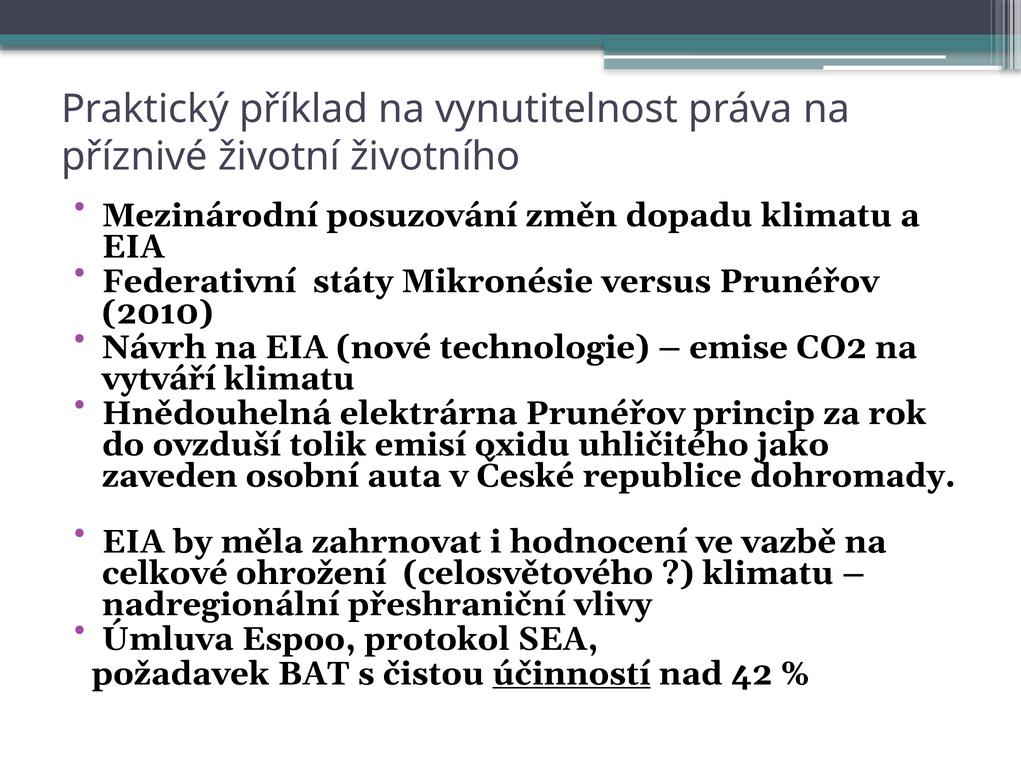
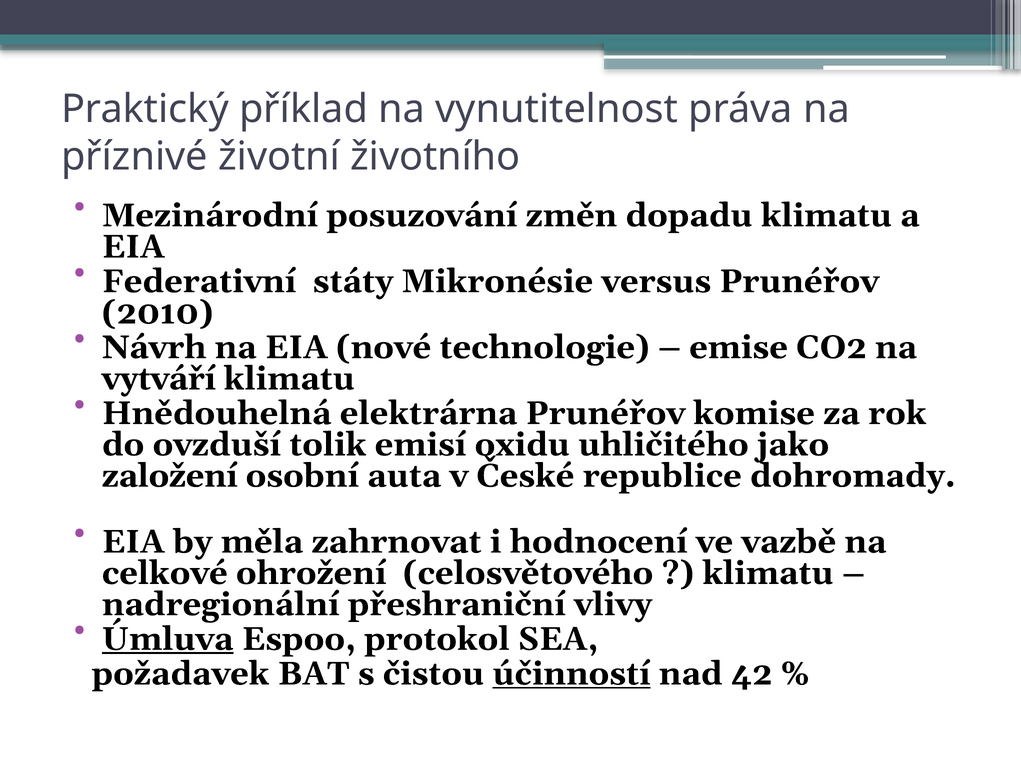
princip: princip -> komise
zaveden: zaveden -> založení
Úmluva underline: none -> present
